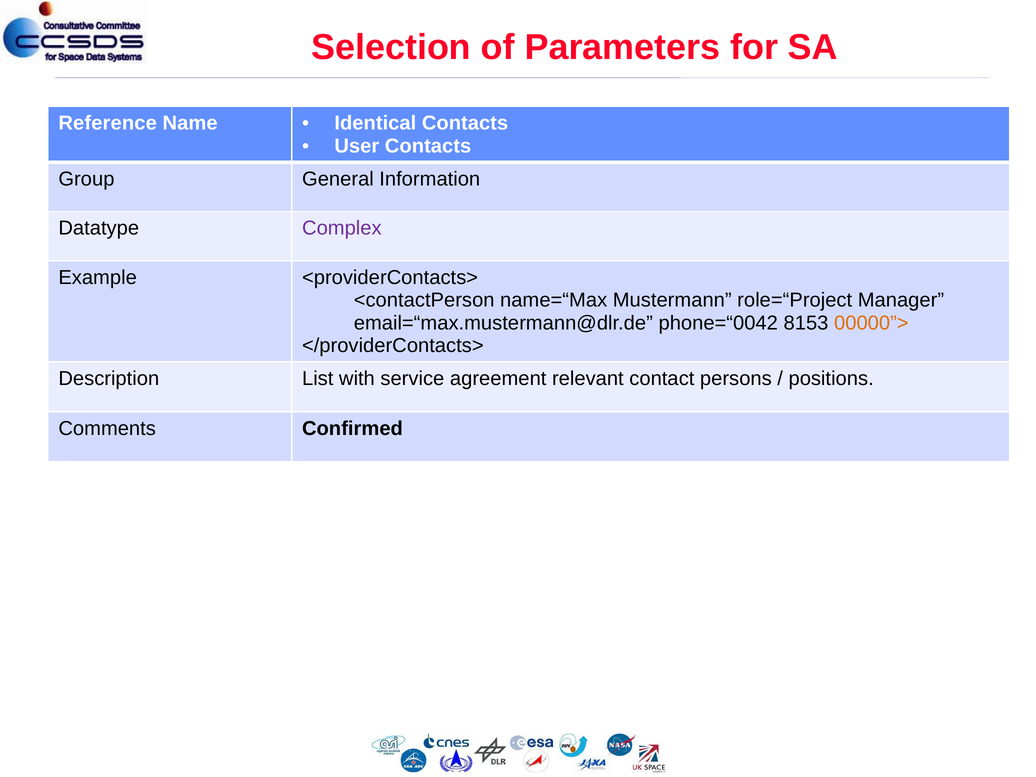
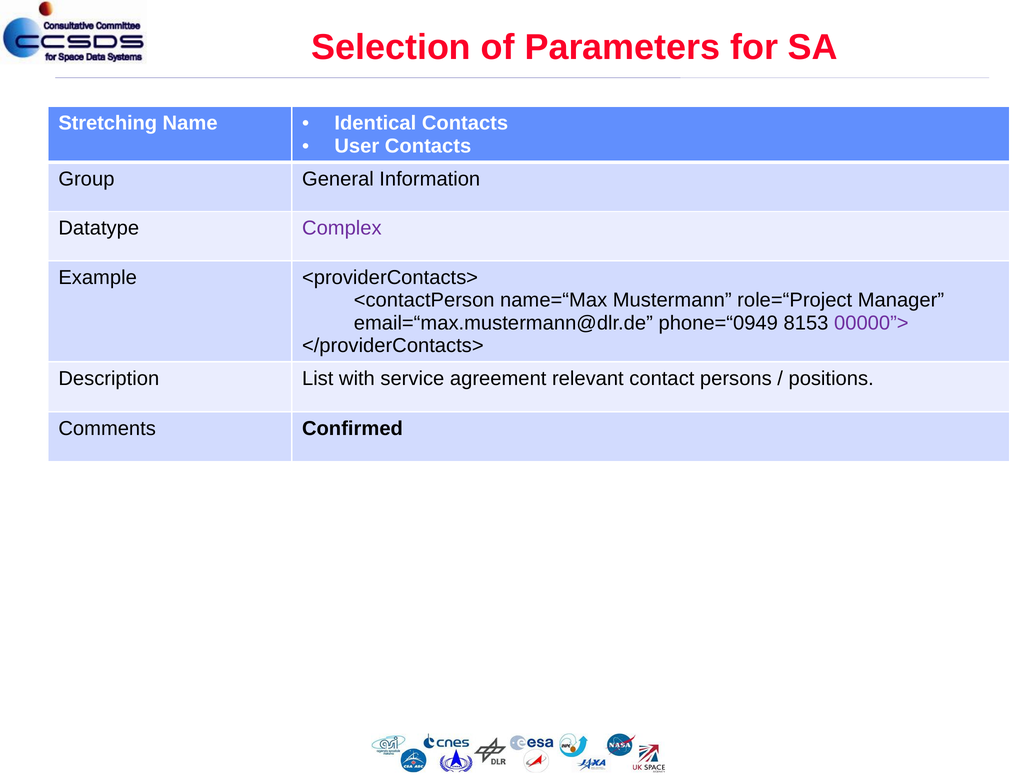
Reference: Reference -> Stretching
phone=“0042: phone=“0042 -> phone=“0949
00000”> colour: orange -> purple
